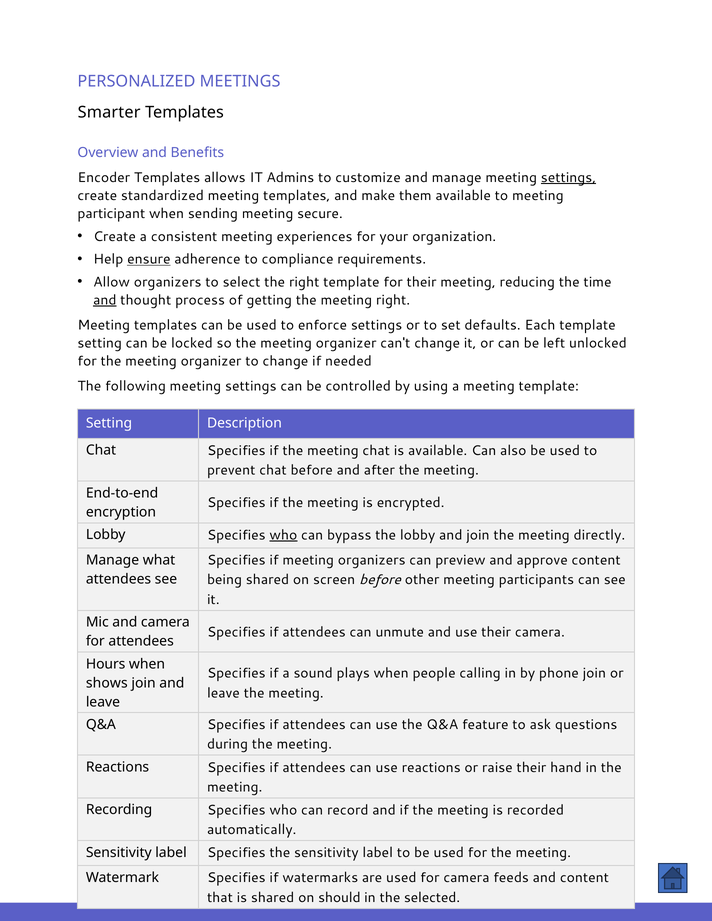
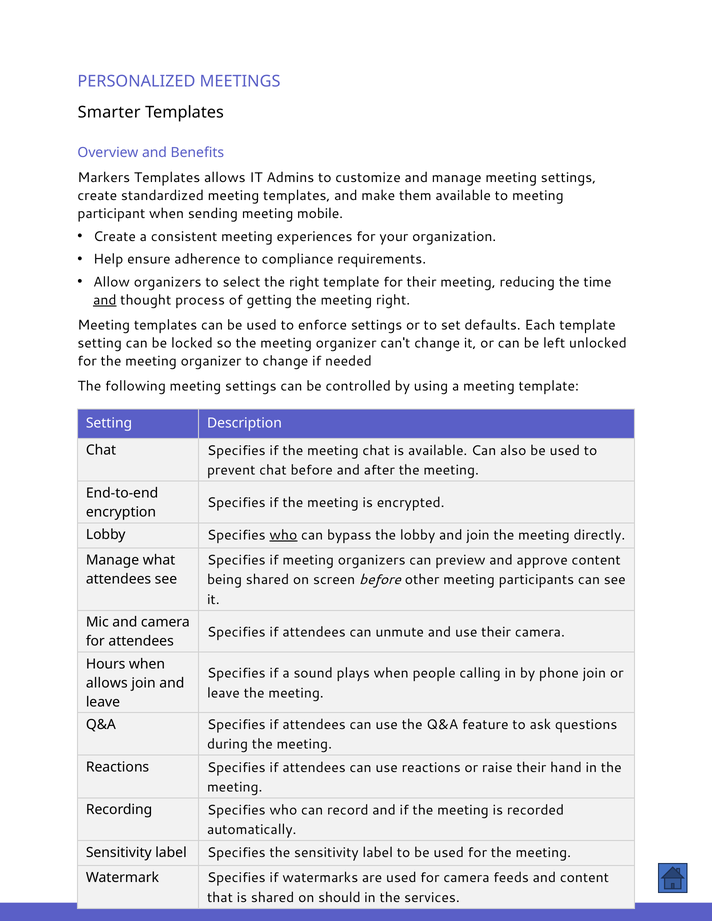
Encoder: Encoder -> Markers
settings at (569, 178) underline: present -> none
secure: secure -> mobile
ensure underline: present -> none
shows at (107, 683): shows -> allows
selected: selected -> services
